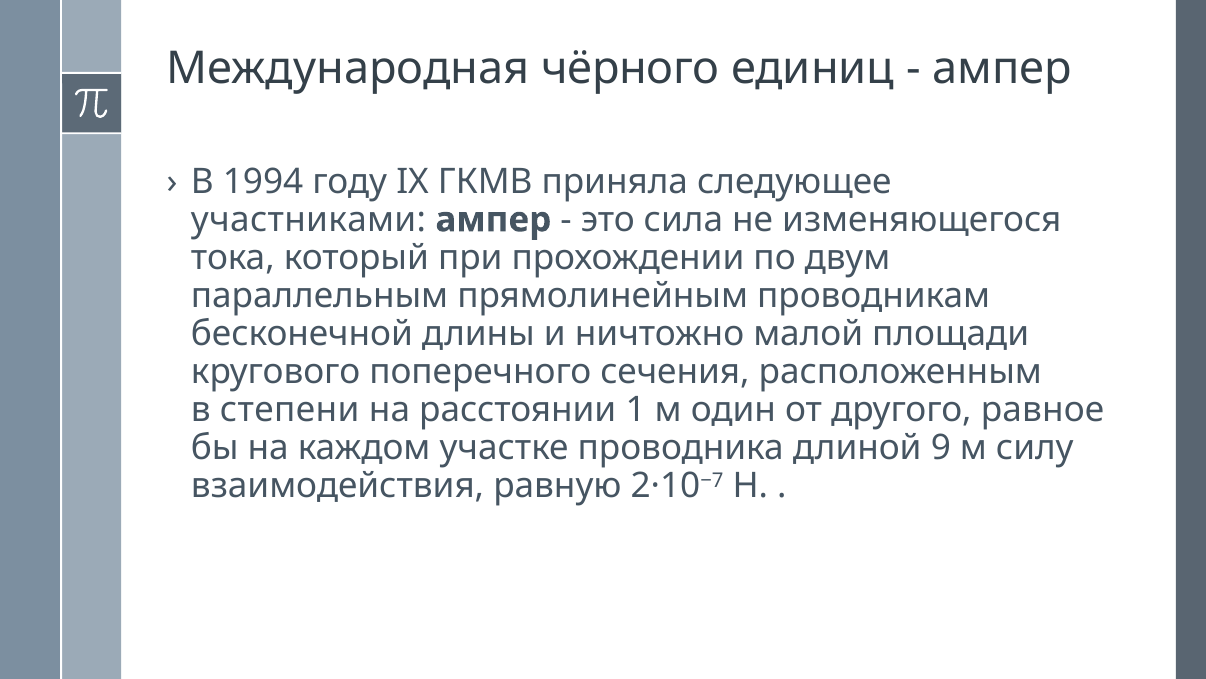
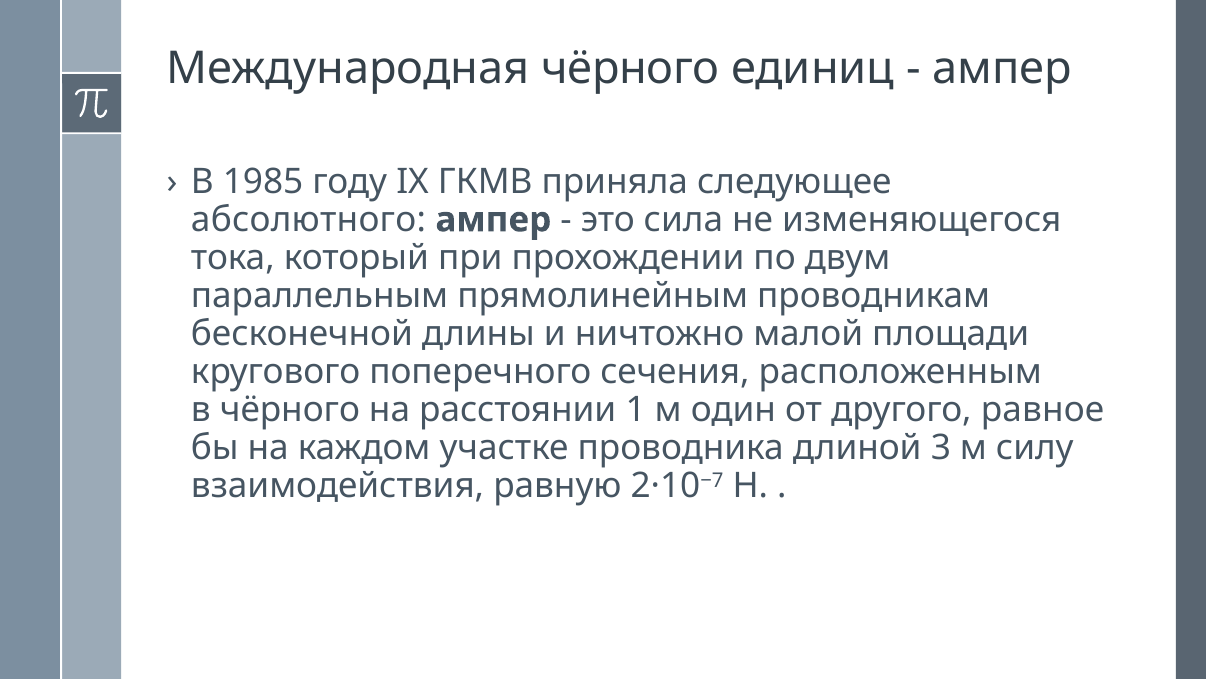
1994: 1994 -> 1985
участниками: участниками -> абсолютного
в степени: степени -> чёрного
9: 9 -> 3
